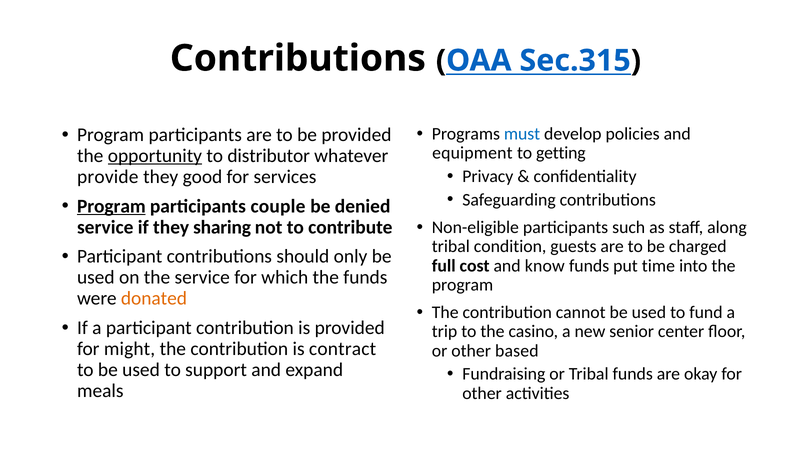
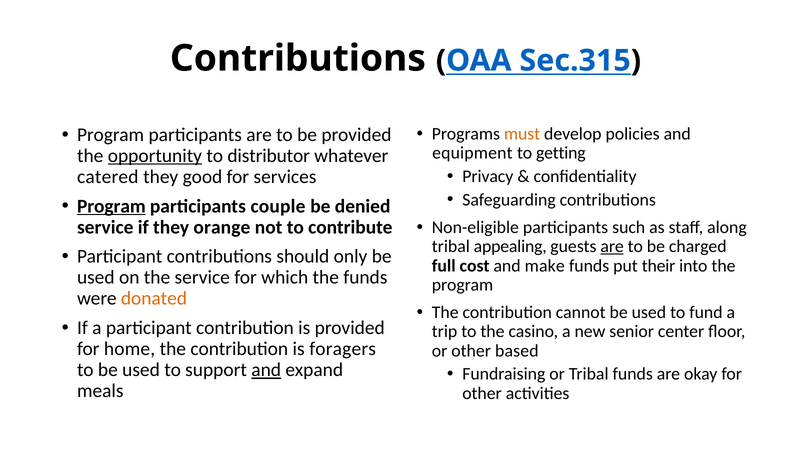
must colour: blue -> orange
provide: provide -> catered
sharing: sharing -> orange
condition: condition -> appealing
are at (612, 247) underline: none -> present
know: know -> make
time: time -> their
might: might -> home
contract: contract -> foragers
and at (266, 370) underline: none -> present
